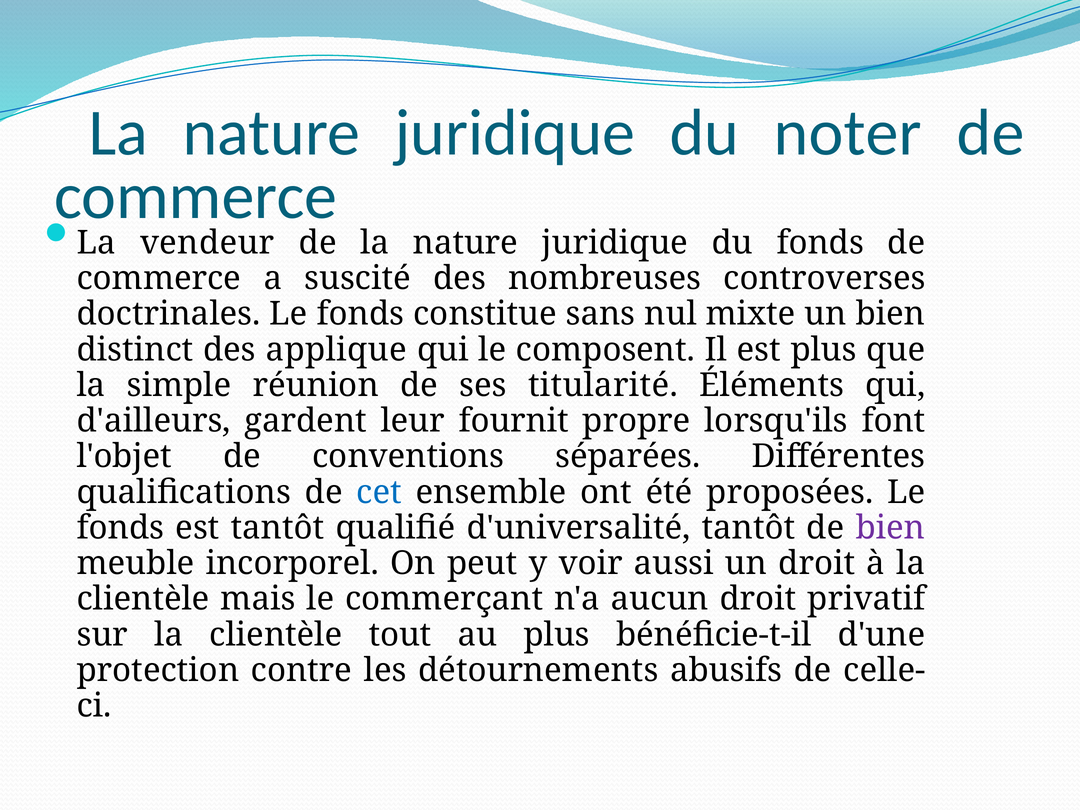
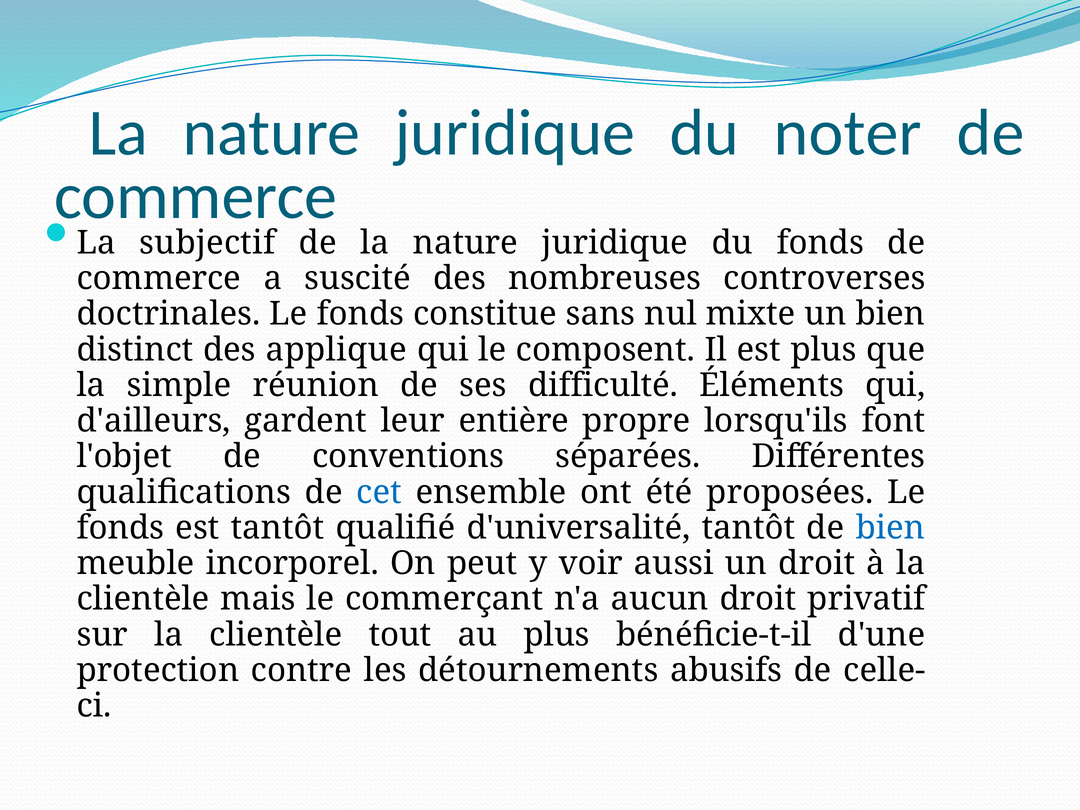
vendeur: vendeur -> subjectif
titularité: titularité -> difficulté
fournit: fournit -> entière
bien at (890, 528) colour: purple -> blue
